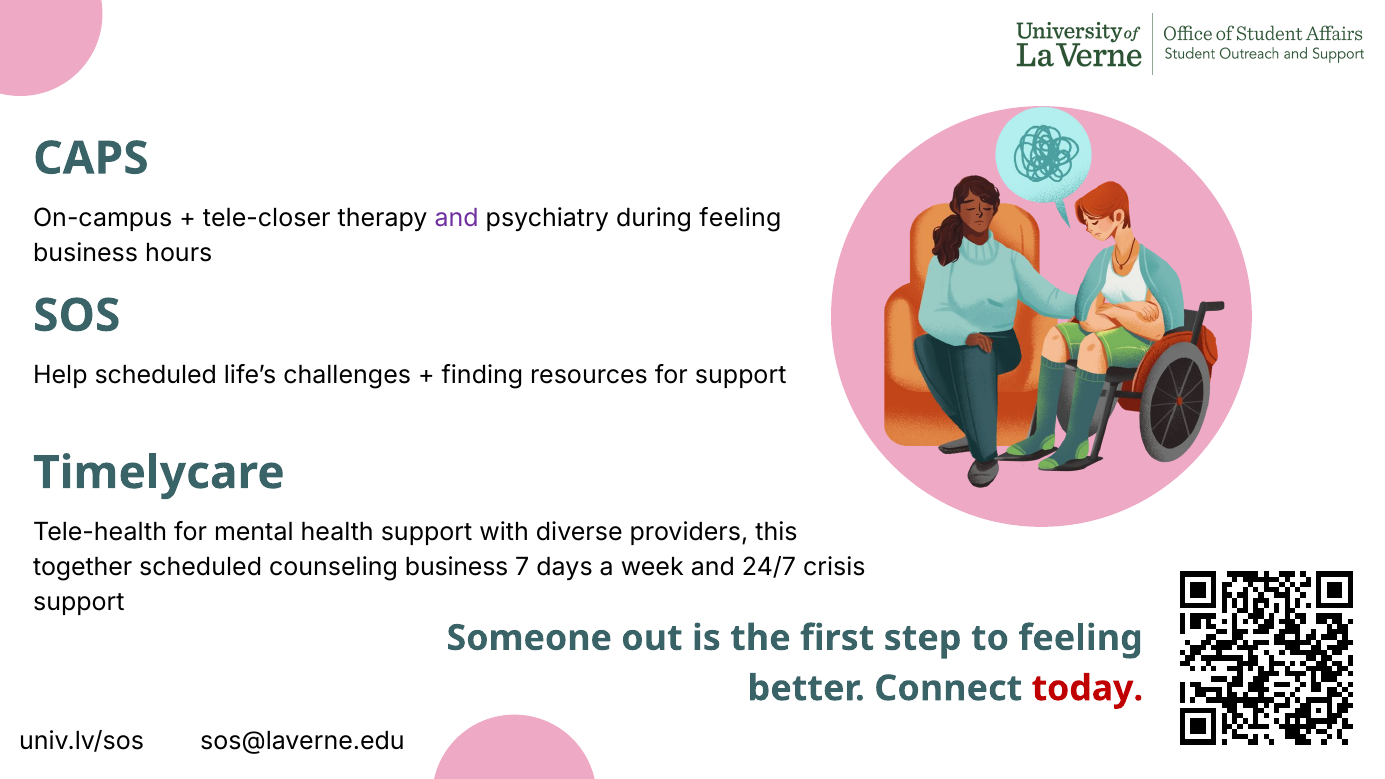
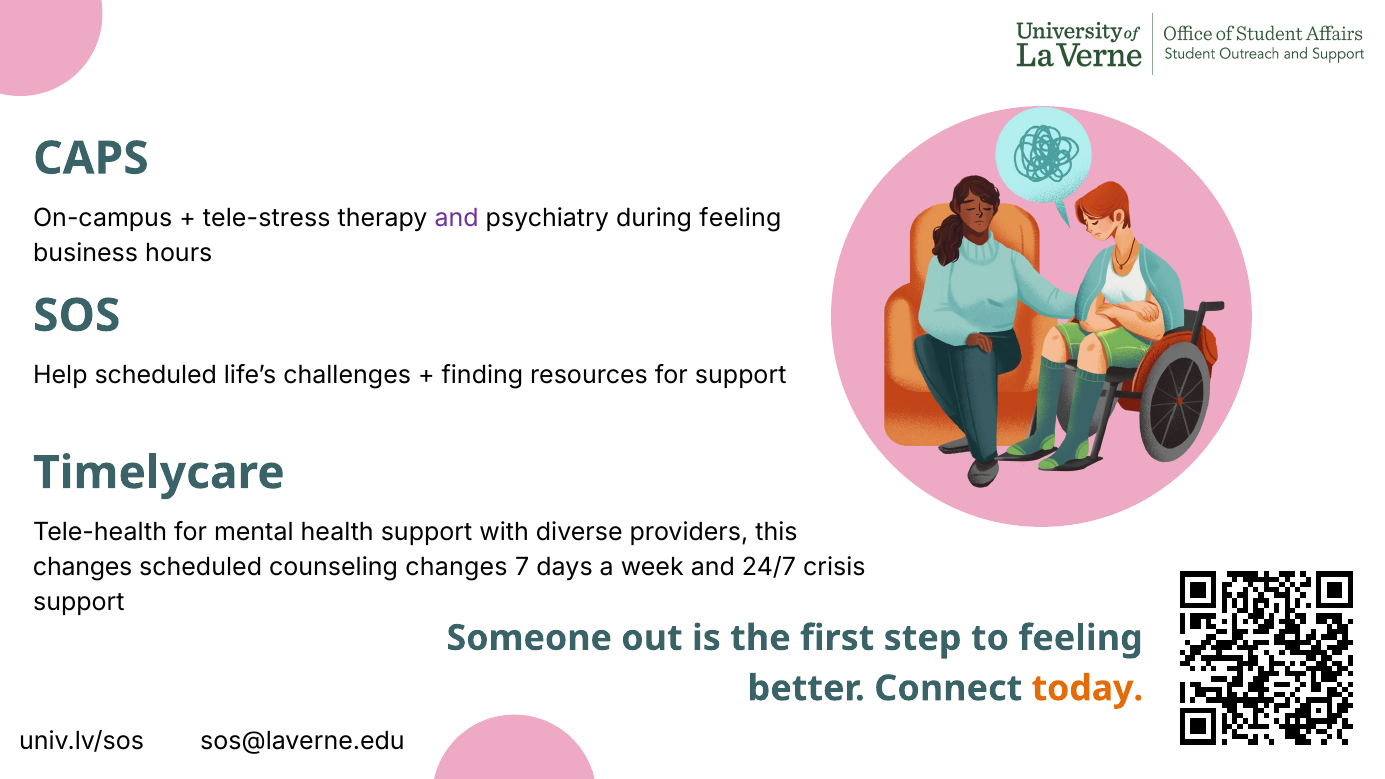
tele-closer: tele-closer -> tele-stress
together at (83, 568): together -> changes
counseling business: business -> changes
today colour: red -> orange
